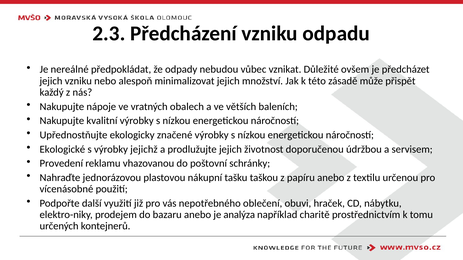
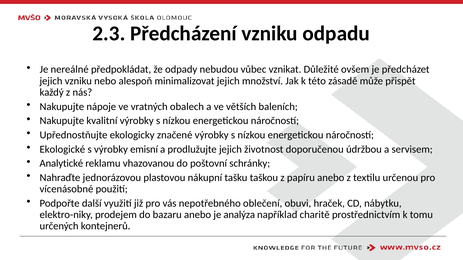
jejichž: jejichž -> emisní
Provedení: Provedení -> Analytické
